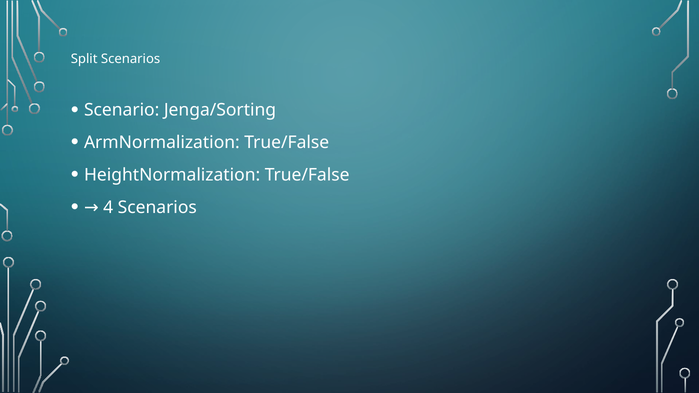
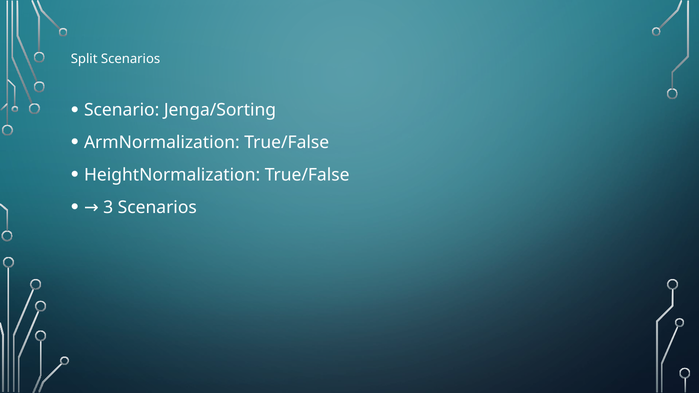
4: 4 -> 3
